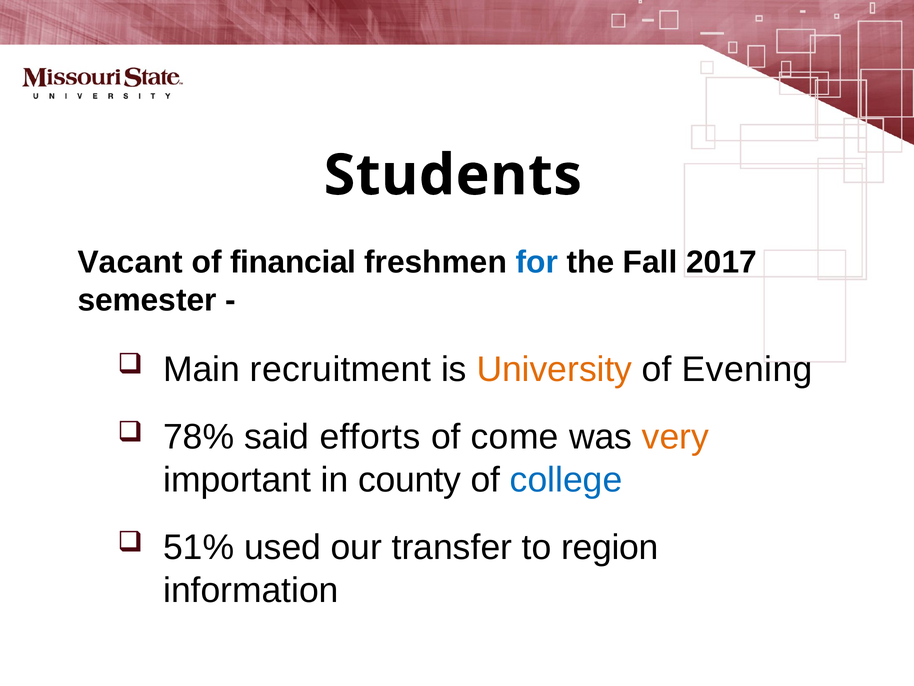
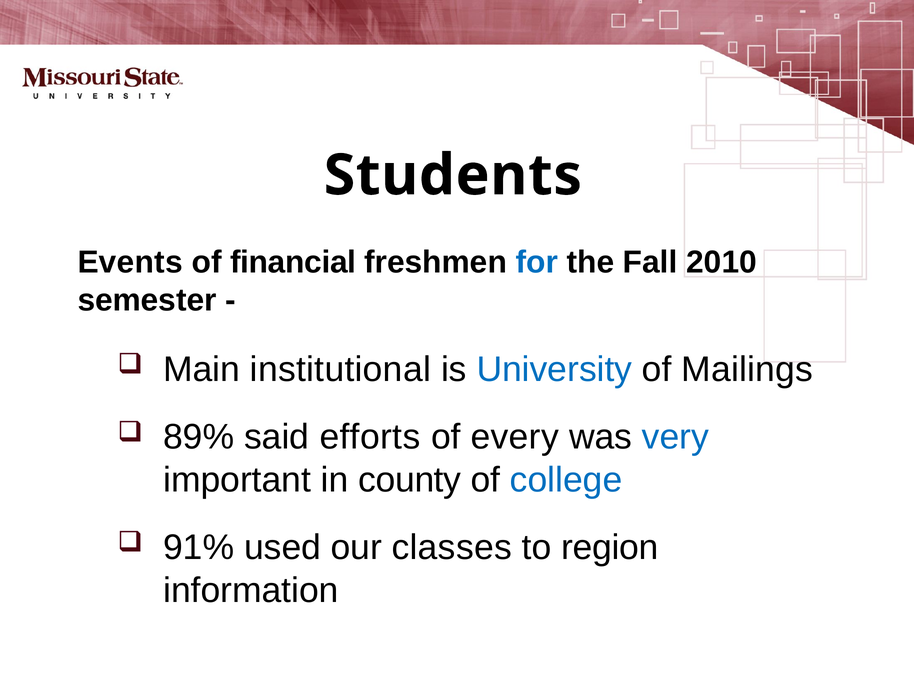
Vacant: Vacant -> Events
2017: 2017 -> 2010
recruitment: recruitment -> institutional
University colour: orange -> blue
Evening: Evening -> Mailings
78%: 78% -> 89%
come: come -> every
very colour: orange -> blue
51%: 51% -> 91%
transfer: transfer -> classes
